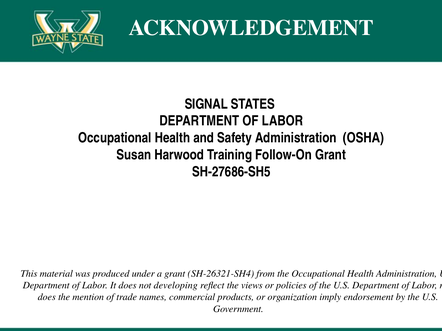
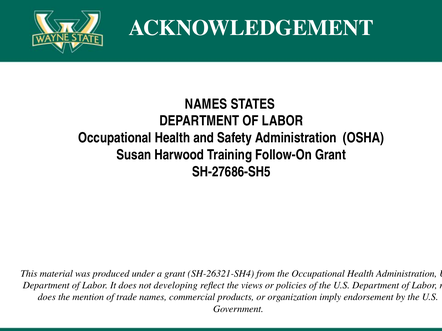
SIGNAL at (206, 104): SIGNAL -> NAMES
